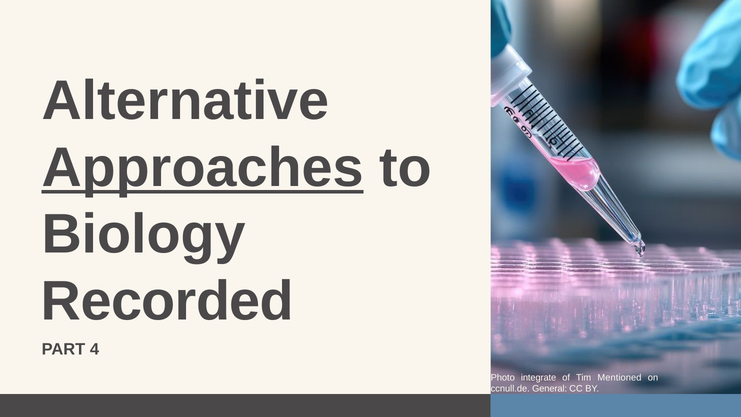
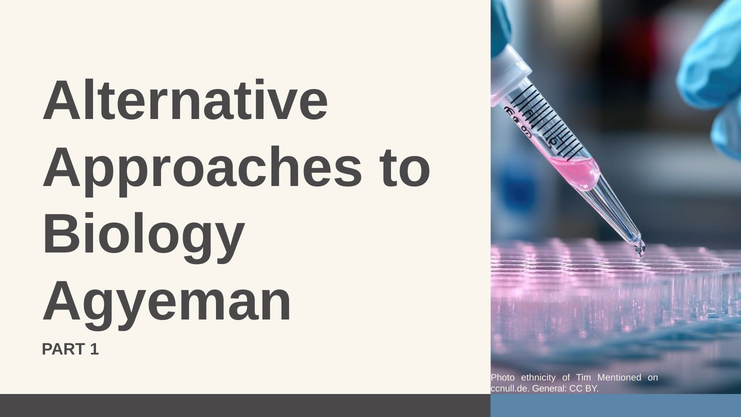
Approaches underline: present -> none
Recorded: Recorded -> Agyeman
4: 4 -> 1
integrate: integrate -> ethnicity
